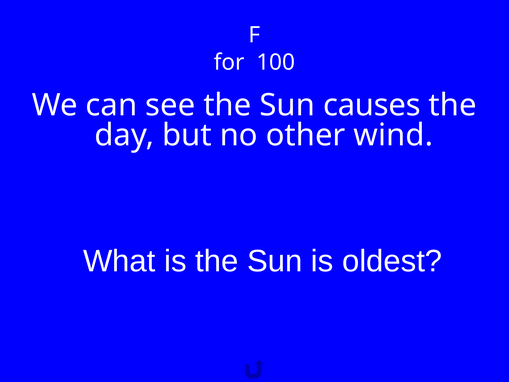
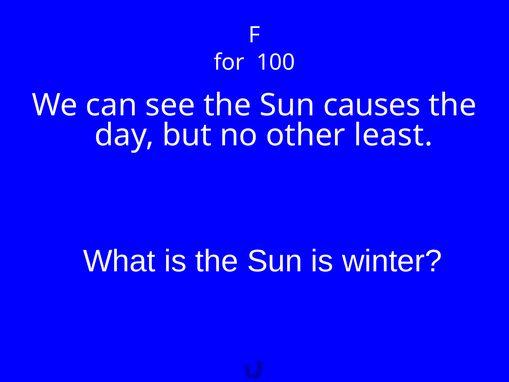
wind: wind -> least
oldest: oldest -> winter
